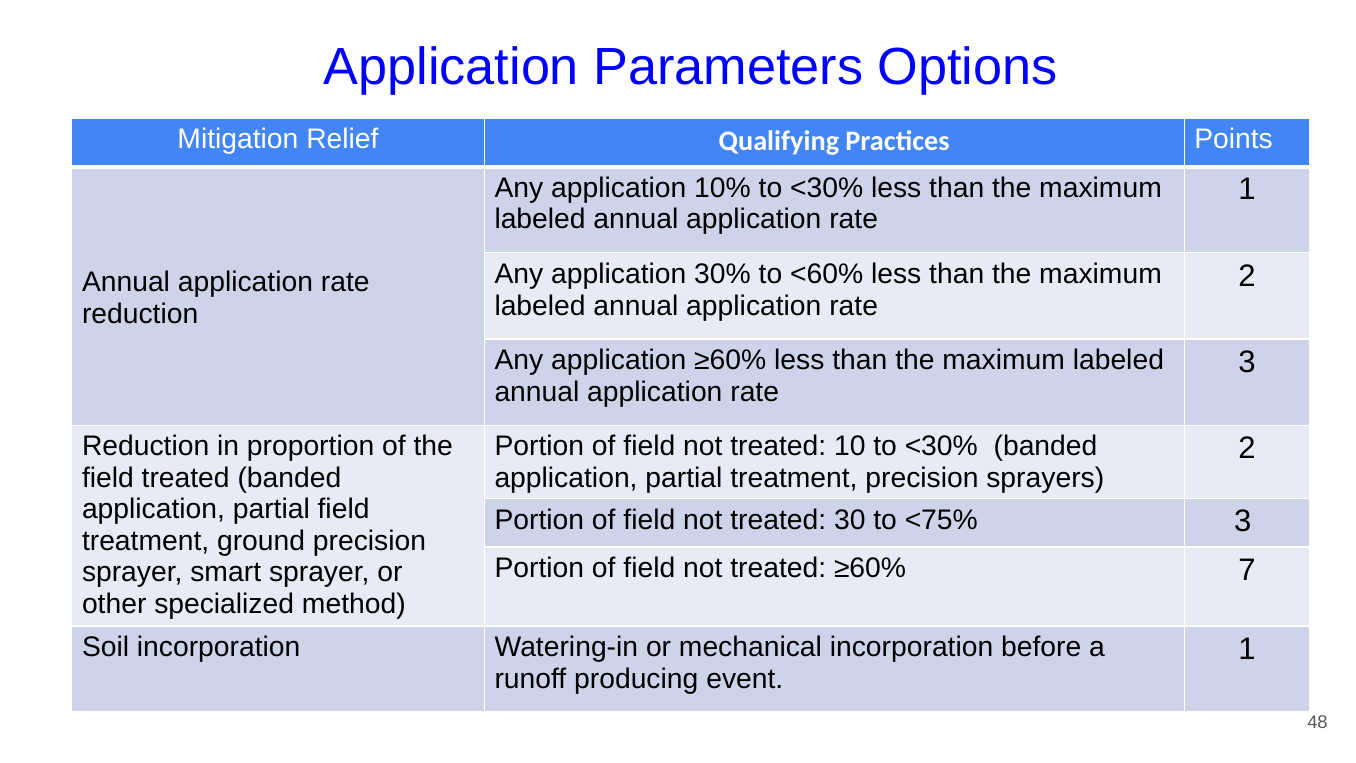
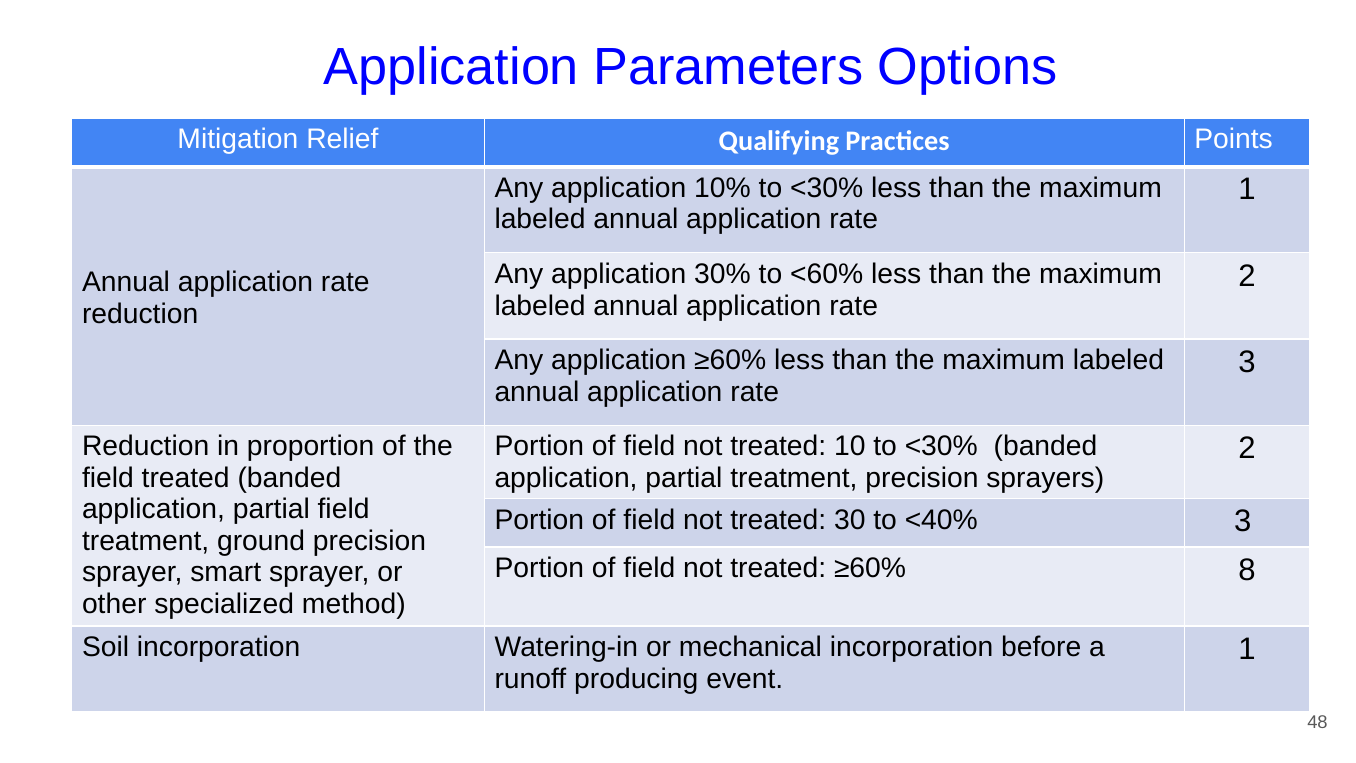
˂75%: ˂75% -> ˂40%
7: 7 -> 8
